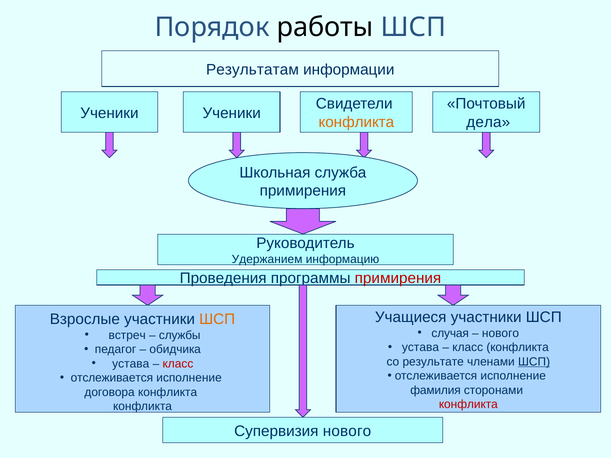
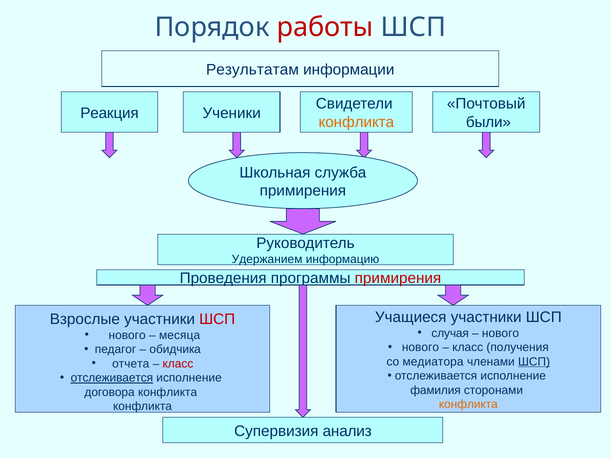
работы colour: black -> red
Ученики at (109, 113): Ученики -> Реакция
дела: дела -> были
ШСП at (217, 319) colour: orange -> red
встреч at (127, 335): встреч -> нового
службы: службы -> месяца
устава at (420, 348): устава -> нового
класс конфликта: конфликта -> получения
результате: результате -> медиатора
устава at (131, 364): устава -> отчета
отслеживается at (112, 378) underline: none -> present
конфликта at (468, 405) colour: red -> orange
Супервизия нового: нового -> анализ
